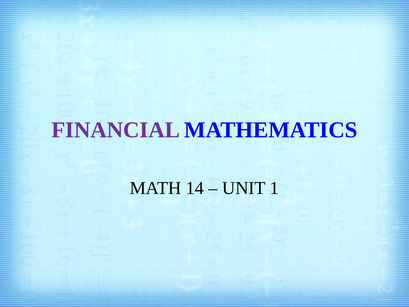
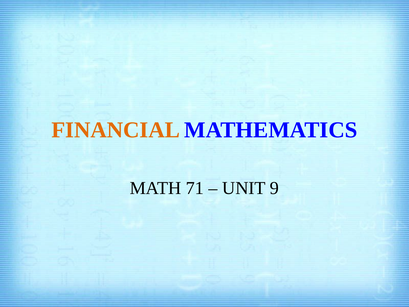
FINANCIAL colour: purple -> orange
14: 14 -> 71
1: 1 -> 9
